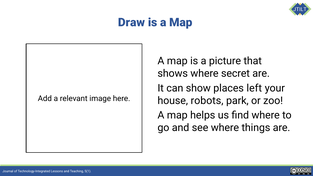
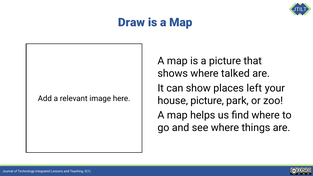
secret: secret -> talked
house robots: robots -> picture
